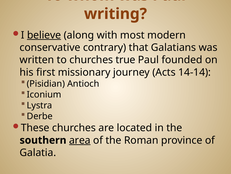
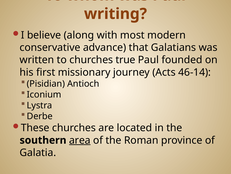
believe underline: present -> none
contrary: contrary -> advance
14-14: 14-14 -> 46-14
